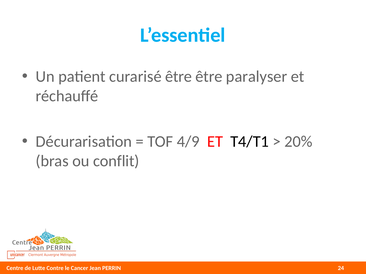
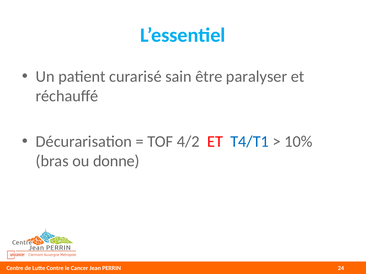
curarisé être: être -> sain
4/9: 4/9 -> 4/2
T4/T1 colour: black -> blue
20%: 20% -> 10%
conflit: conflit -> donne
